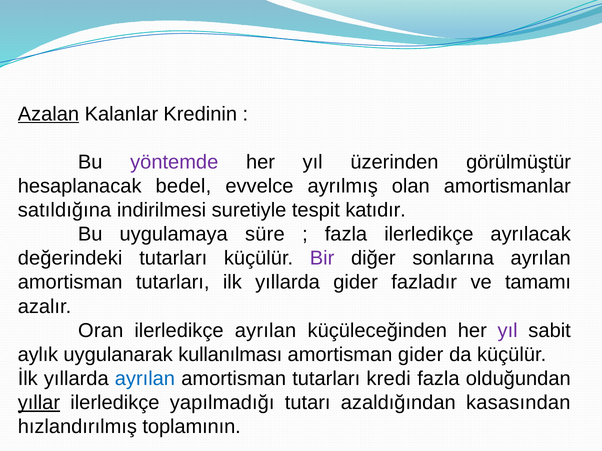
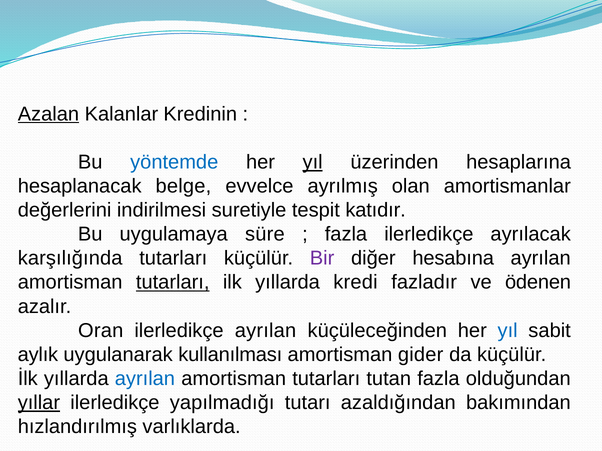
yöntemde colour: purple -> blue
yıl at (313, 162) underline: none -> present
görülmüştür: görülmüştür -> hesaplarına
bedel: bedel -> belge
satıldığına: satıldığına -> değerlerini
değerindeki: değerindeki -> karşılığında
sonlarına: sonlarına -> hesabına
tutarları at (173, 283) underline: none -> present
yıllarda gider: gider -> kredi
tamamı: tamamı -> ödenen
yıl at (508, 331) colour: purple -> blue
kredi: kredi -> tutan
kasasından: kasasından -> bakımından
toplamının: toplamının -> varlıklarda
